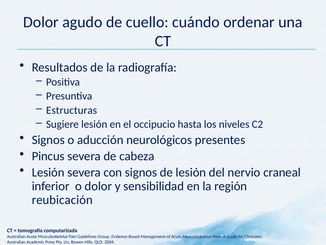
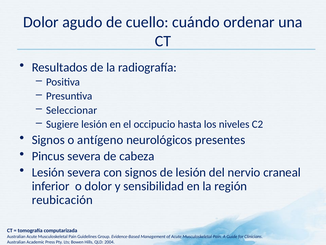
Estructuras: Estructuras -> Seleccionar
aducción: aducción -> antígeno
